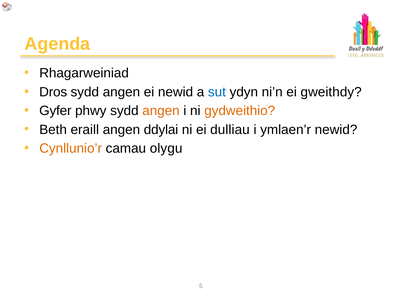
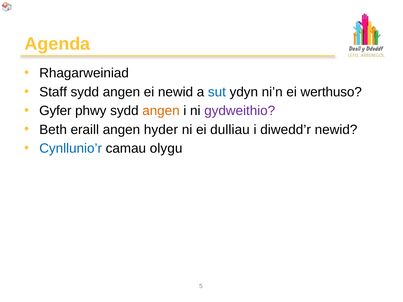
Dros: Dros -> Staff
gweithdy: gweithdy -> werthuso
gydweithio colour: orange -> purple
ddylai: ddylai -> hyder
ymlaen’r: ymlaen’r -> diwedd’r
Cynllunio’r colour: orange -> blue
